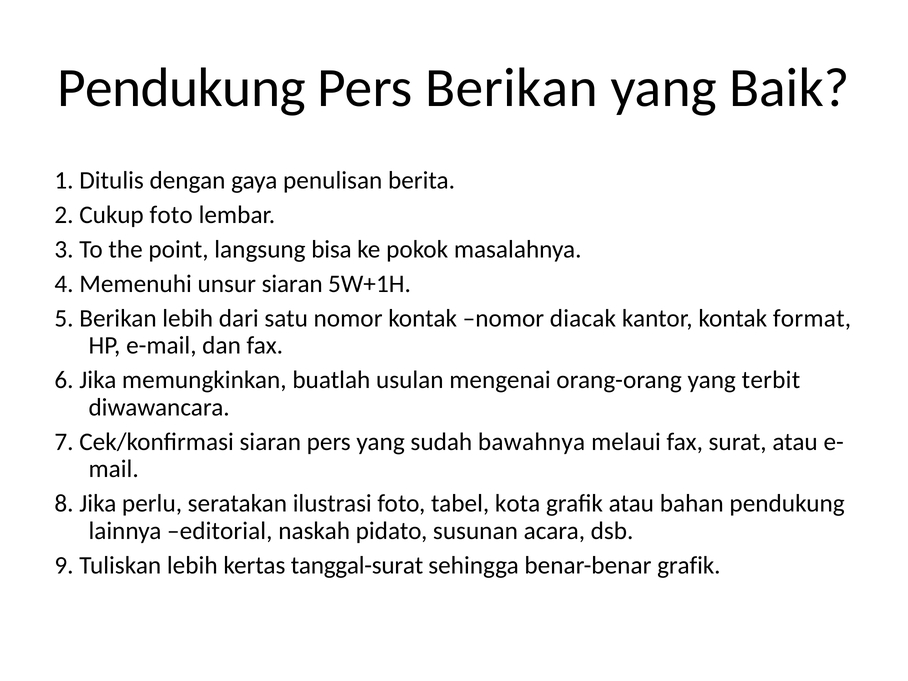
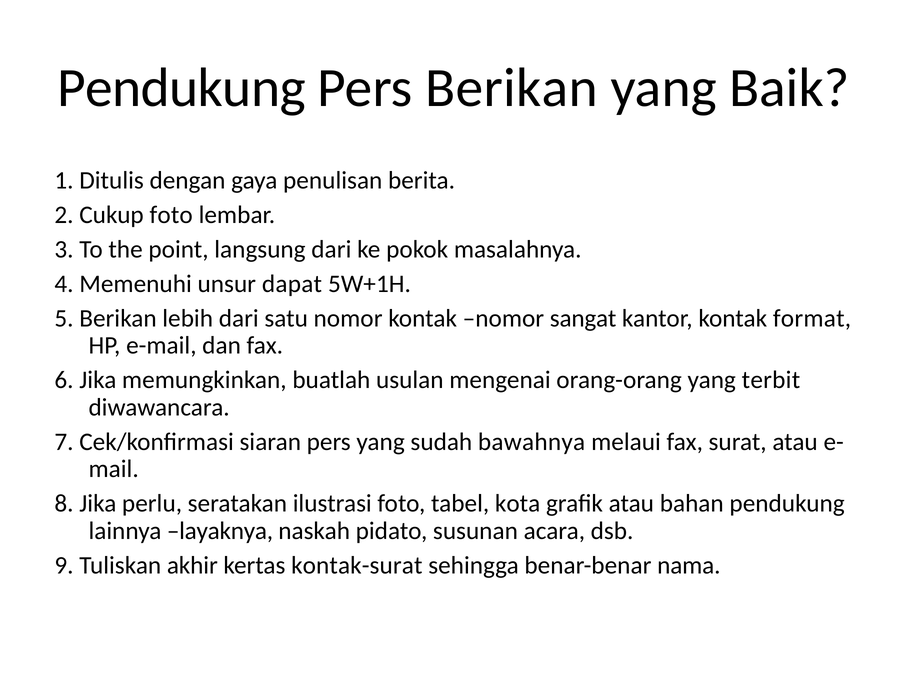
langsung bisa: bisa -> dari
unsur siaran: siaran -> dapat
diacak: diacak -> sangat
editorial: editorial -> layaknya
Tuliskan lebih: lebih -> akhir
tanggal-surat: tanggal-surat -> kontak-surat
benar-benar grafik: grafik -> nama
